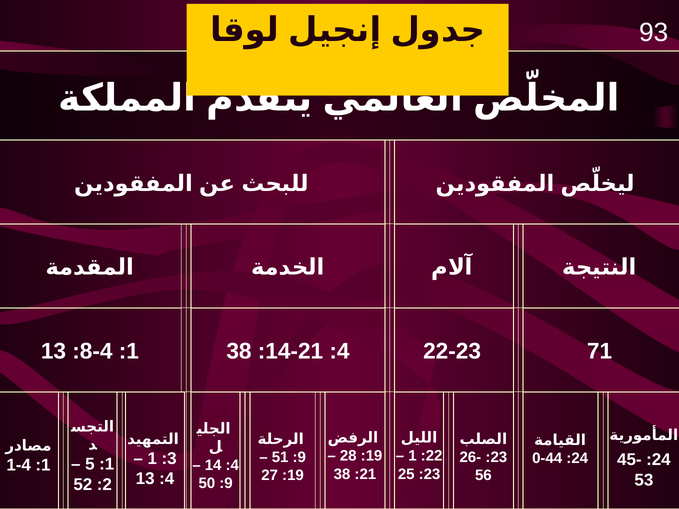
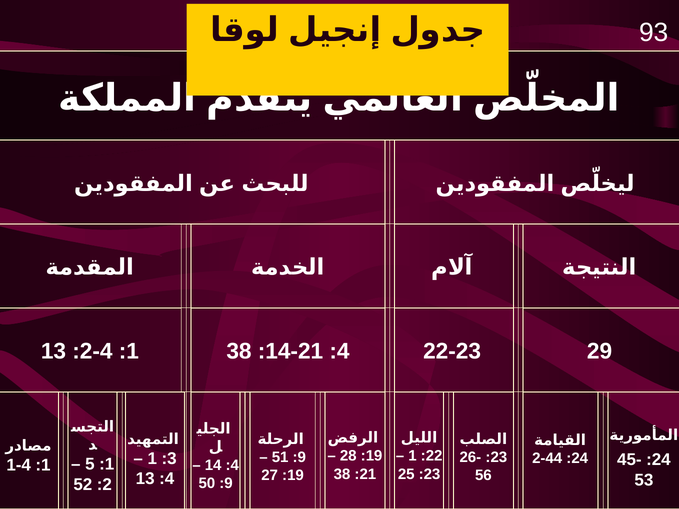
8-4: 8-4 -> 2-4
71: 71 -> 29
0-44: 0-44 -> 2-44
